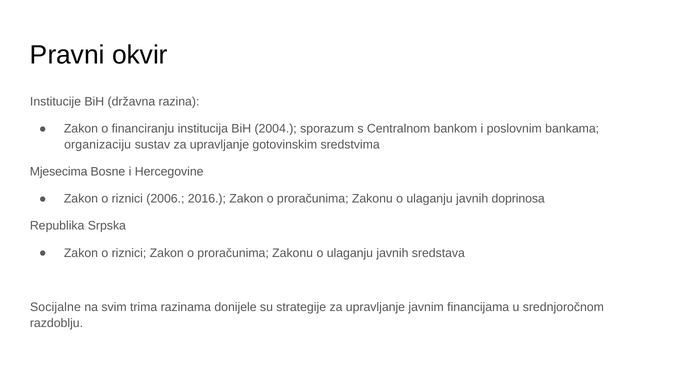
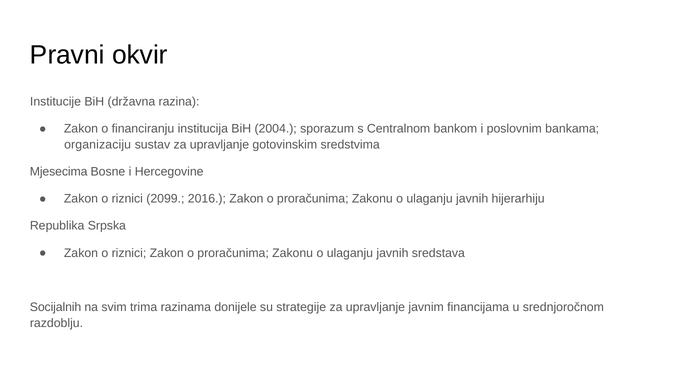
2006: 2006 -> 2099
doprinosa: doprinosa -> hijerarhiju
Socijalne: Socijalne -> Socijalnih
